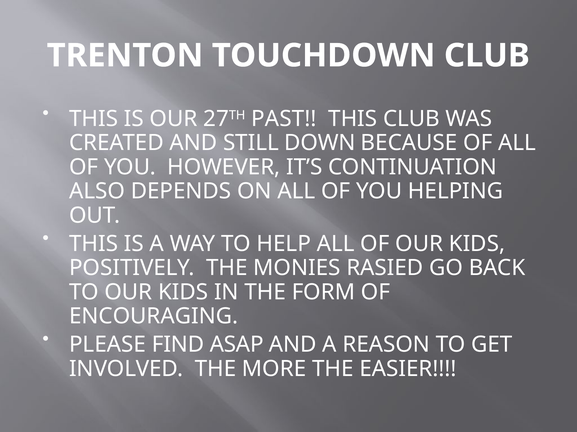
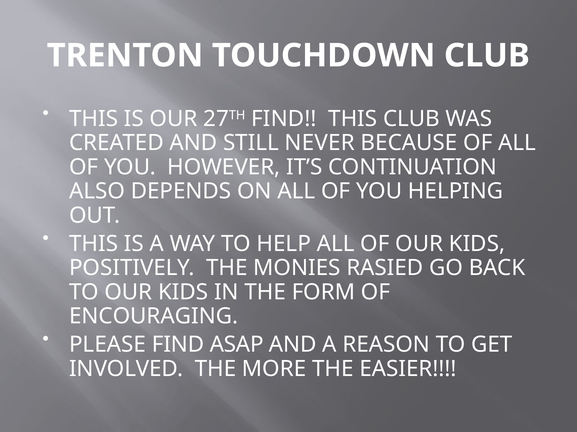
27TH PAST: PAST -> FIND
DOWN: DOWN -> NEVER
